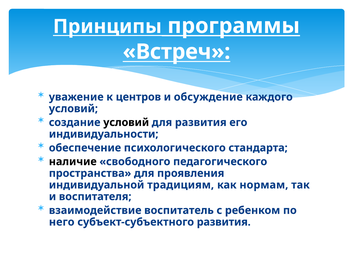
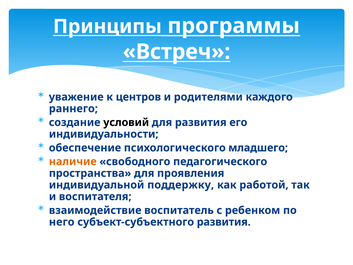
обсуждение: обсуждение -> родителями
условий at (73, 109): условий -> раннего
стандарта: стандарта -> младшего
наличие colour: black -> orange
традициям: традициям -> поддержку
нормам: нормам -> работой
